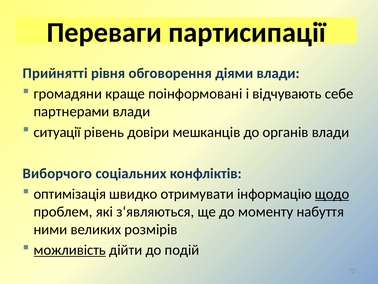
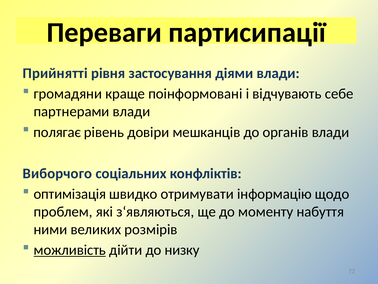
обговорення: обговорення -> застосування
ситуації: ситуації -> полягає
щодо underline: present -> none
подій: подій -> низку
